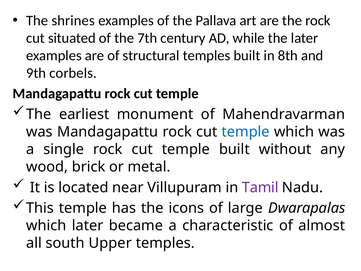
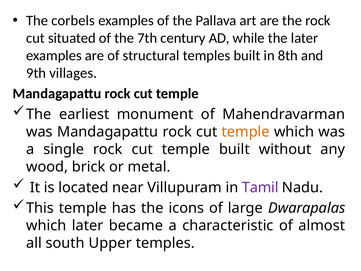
shrines: shrines -> corbels
corbels: corbels -> villages
temple at (246, 132) colour: blue -> orange
